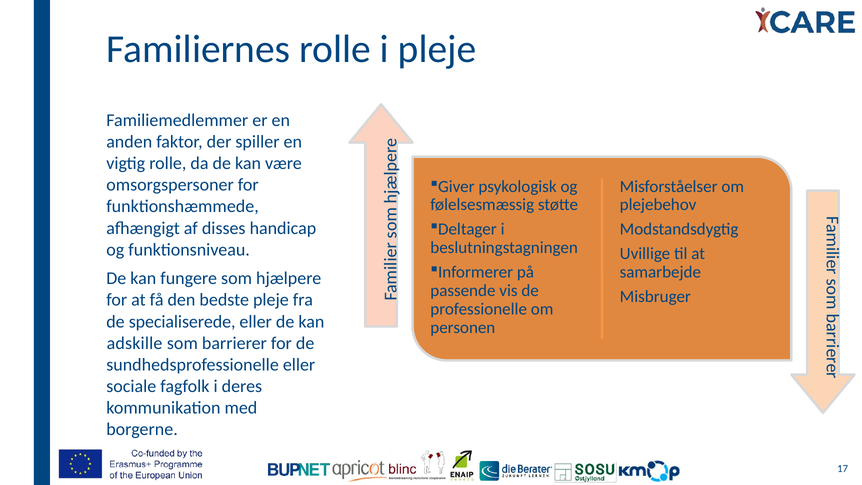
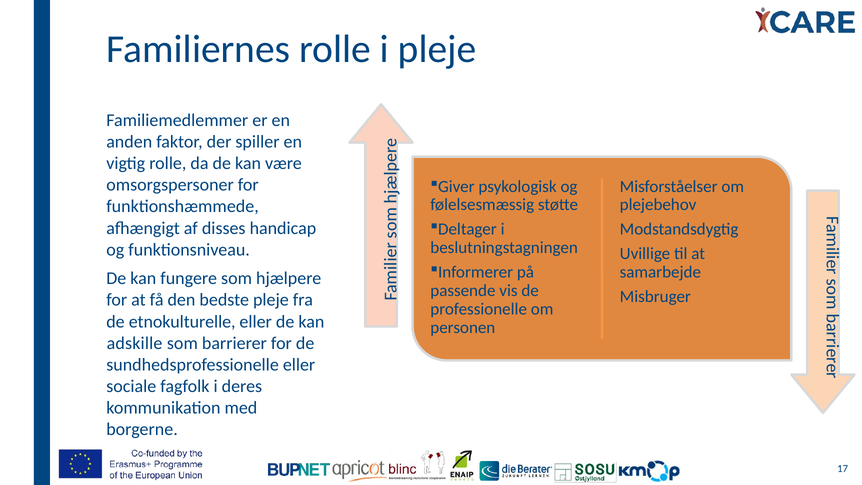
specialiserede: specialiserede -> etnokulturelle
